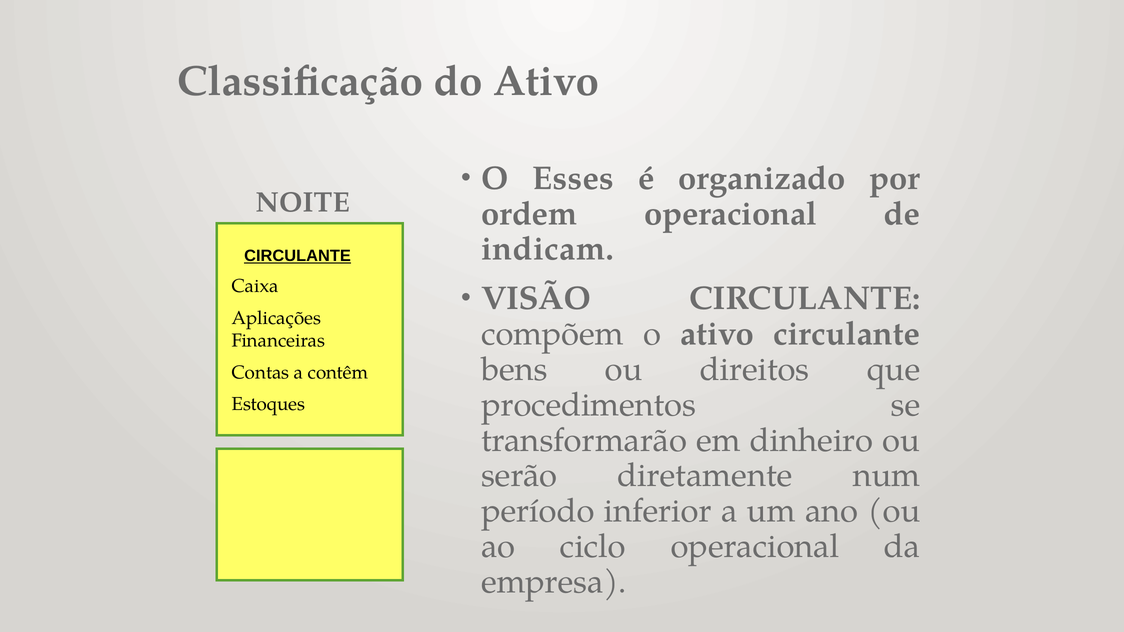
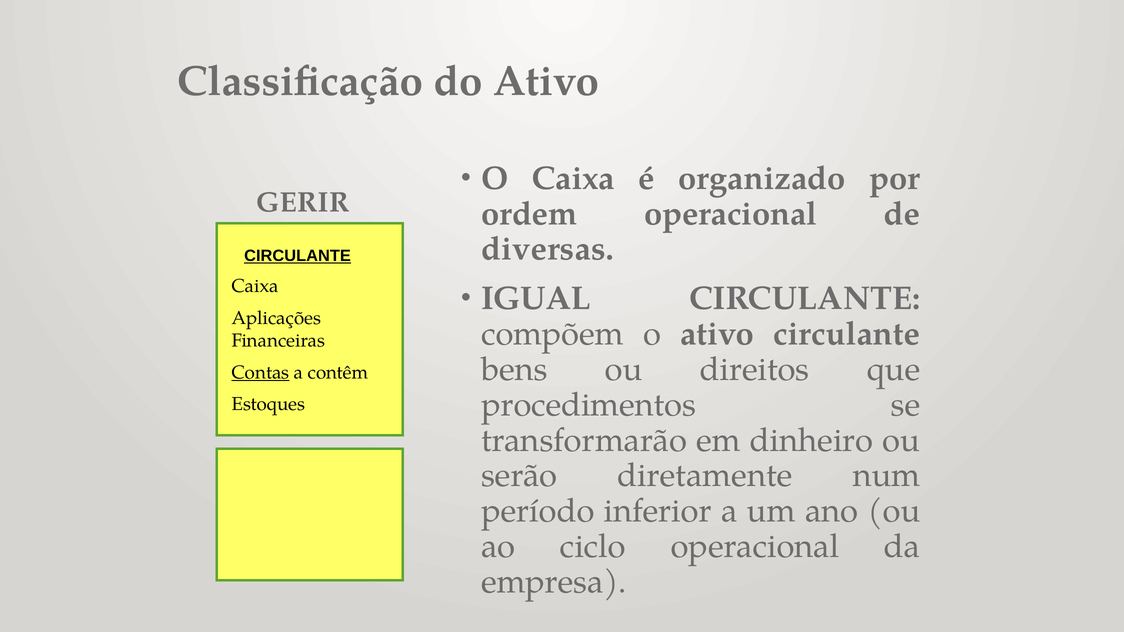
O Esses: Esses -> Caixa
NOITE: NOITE -> GERIR
indicam: indicam -> diversas
VISÃO: VISÃO -> IGUAL
Contas underline: none -> present
